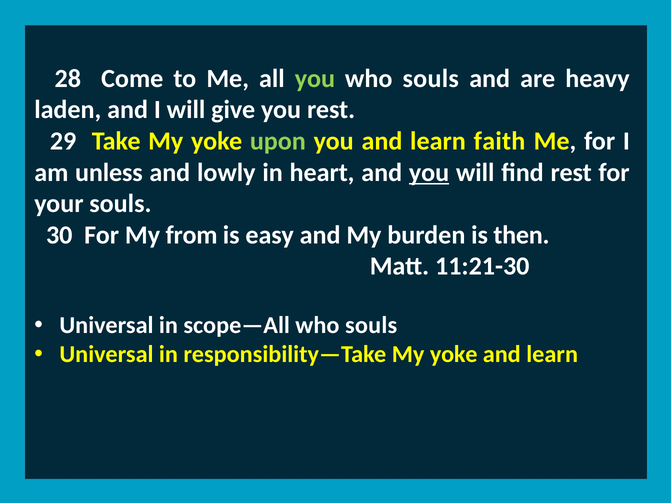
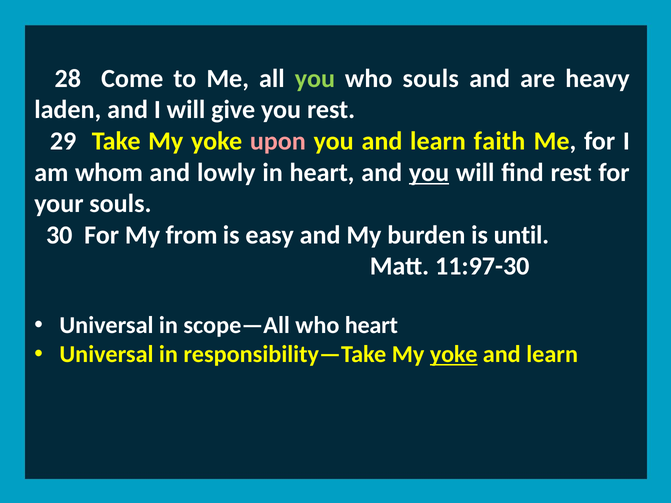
upon colour: light green -> pink
unless: unless -> whom
then: then -> until
11:21-30: 11:21-30 -> 11:97-30
scope—All who souls: souls -> heart
yoke at (454, 355) underline: none -> present
